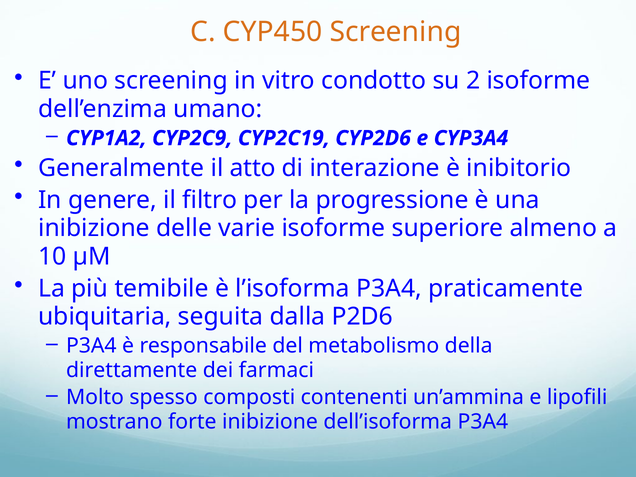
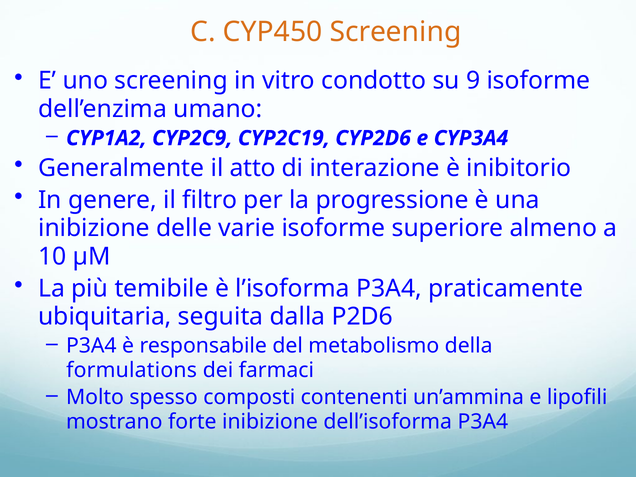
2: 2 -> 9
direttamente: direttamente -> formulations
